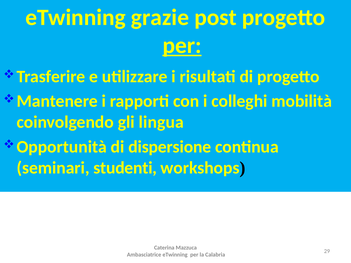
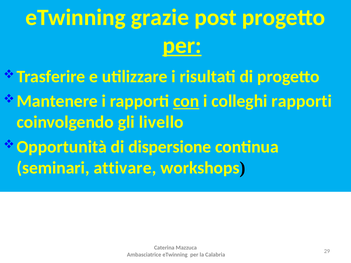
con underline: none -> present
colleghi mobilità: mobilità -> rapporti
lingua: lingua -> livello
studenti: studenti -> attivare
